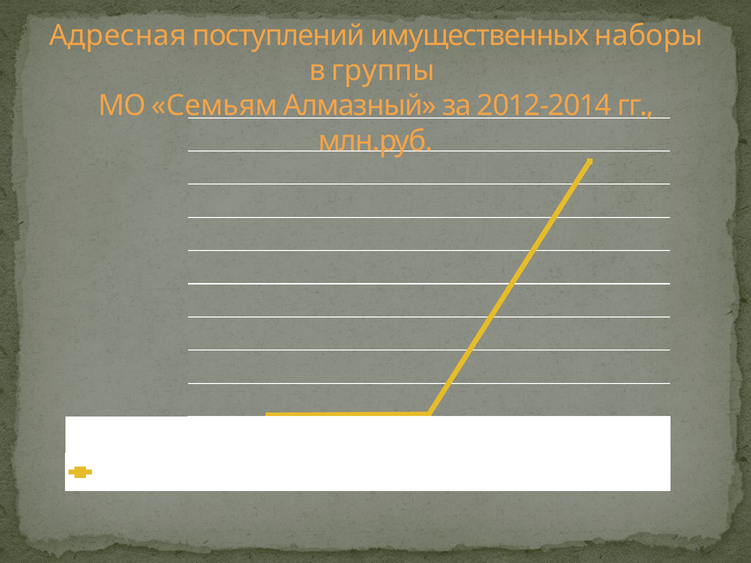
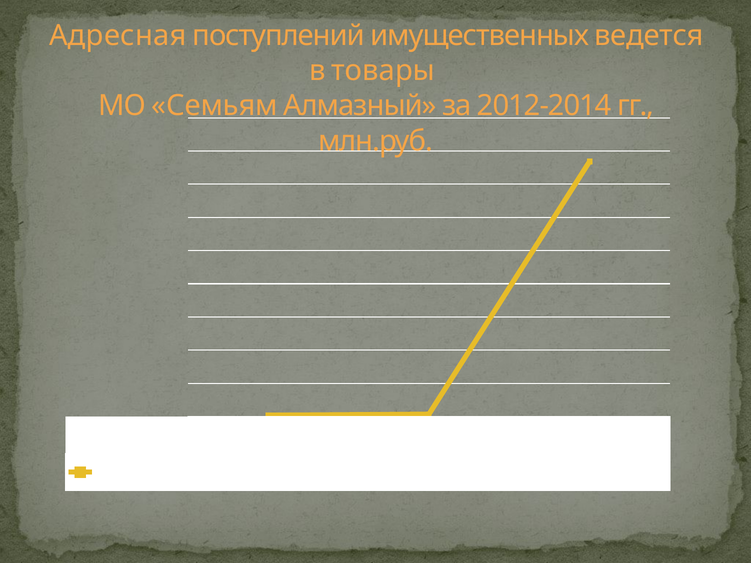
наборы: наборы -> ведется
группы: группы -> товары
